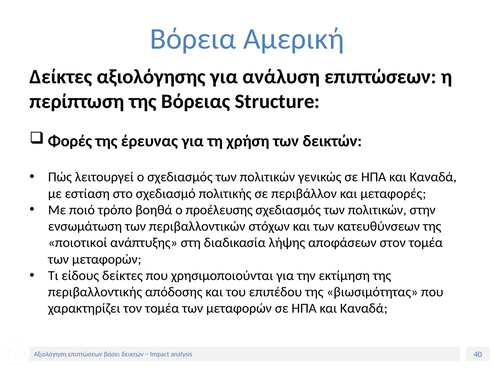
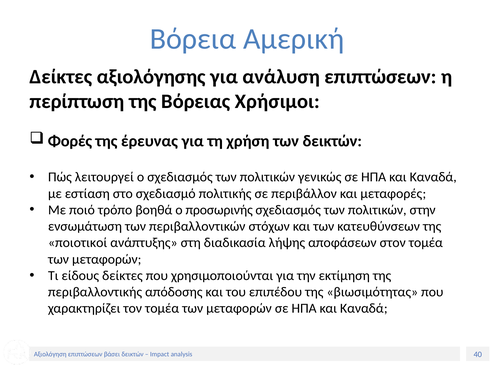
Structure: Structure -> Χρήσιμοι
προέλευσης: προέλευσης -> προσωρινής
